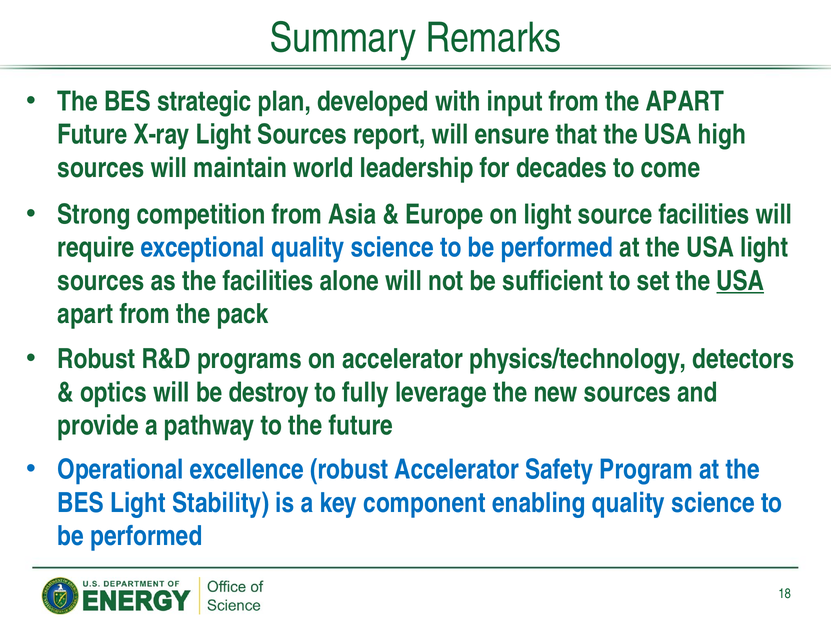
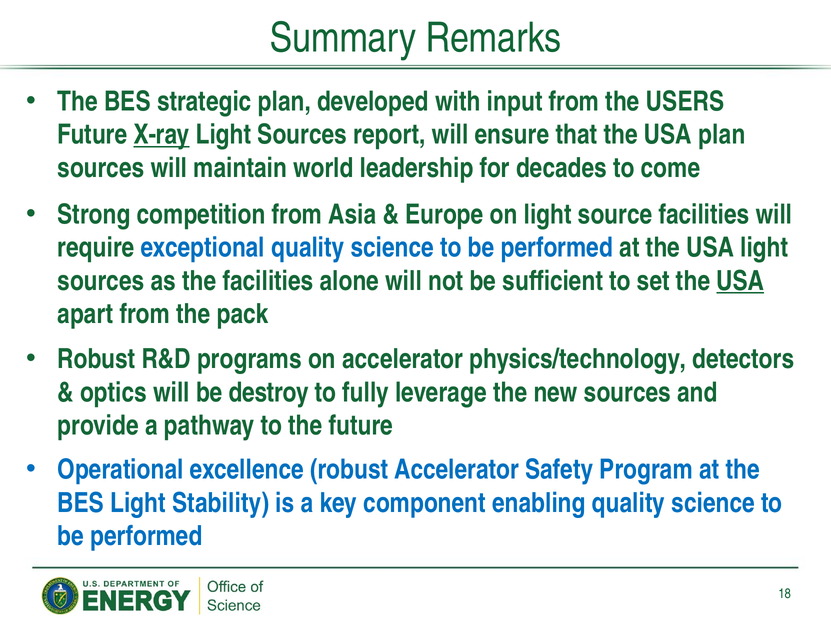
the APART: APART -> USERS
X-ray underline: none -> present
USA high: high -> plan
